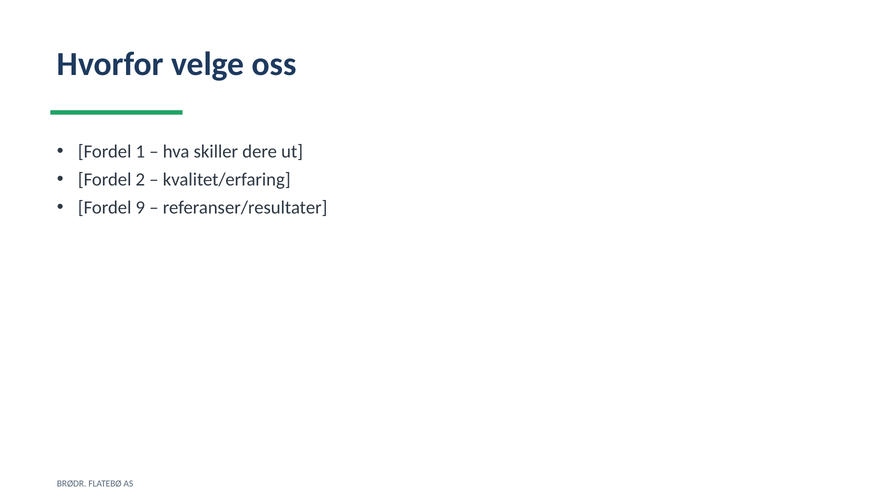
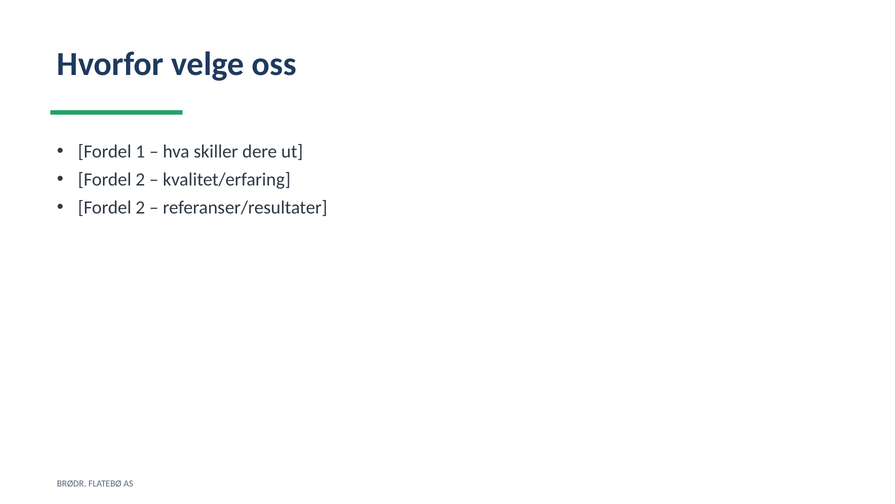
9 at (140, 208): 9 -> 2
